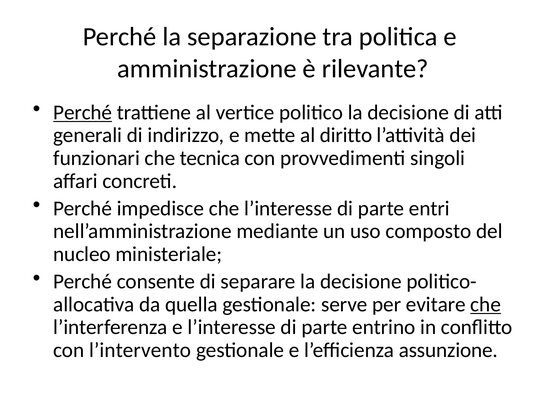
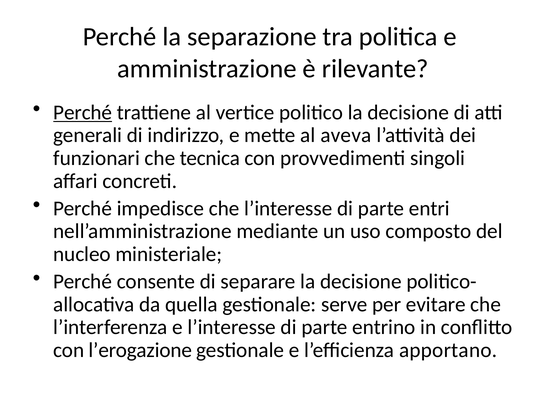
diritto: diritto -> aveva
che at (486, 305) underline: present -> none
l’intervento: l’intervento -> l’erogazione
assunzione: assunzione -> apportano
